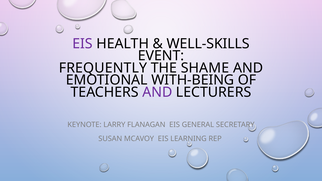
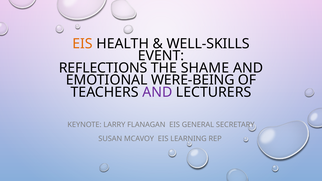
EIS at (83, 44) colour: purple -> orange
FREQUENTLY: FREQUENTLY -> REFLECTIONS
WITH-BEING: WITH-BEING -> WERE-BEING
